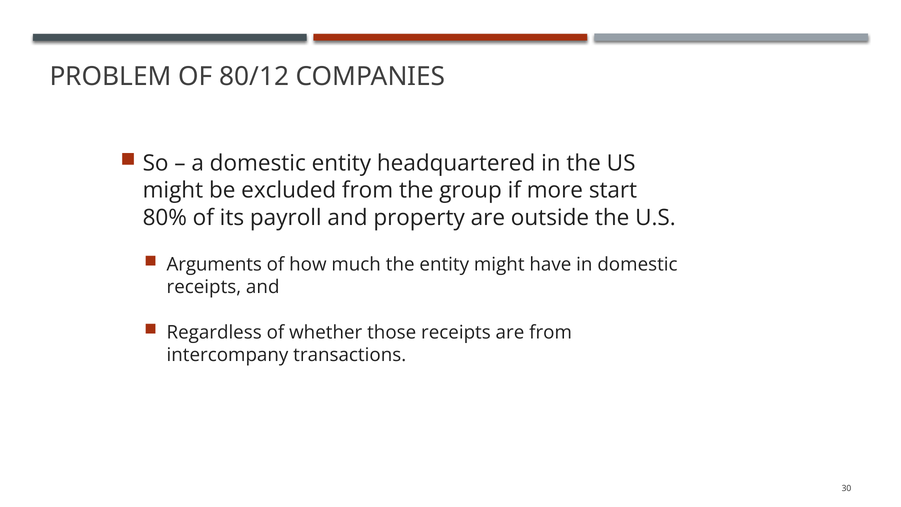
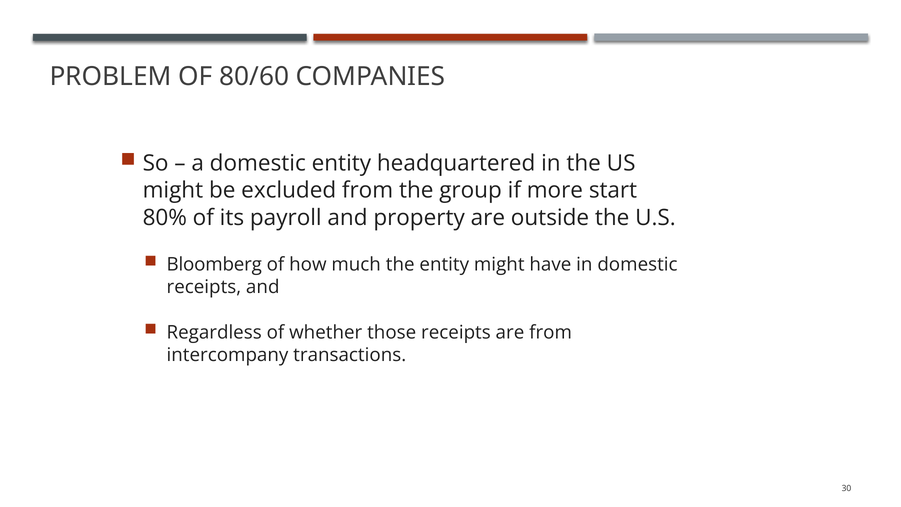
80/12: 80/12 -> 80/60
Arguments: Arguments -> Bloomberg
